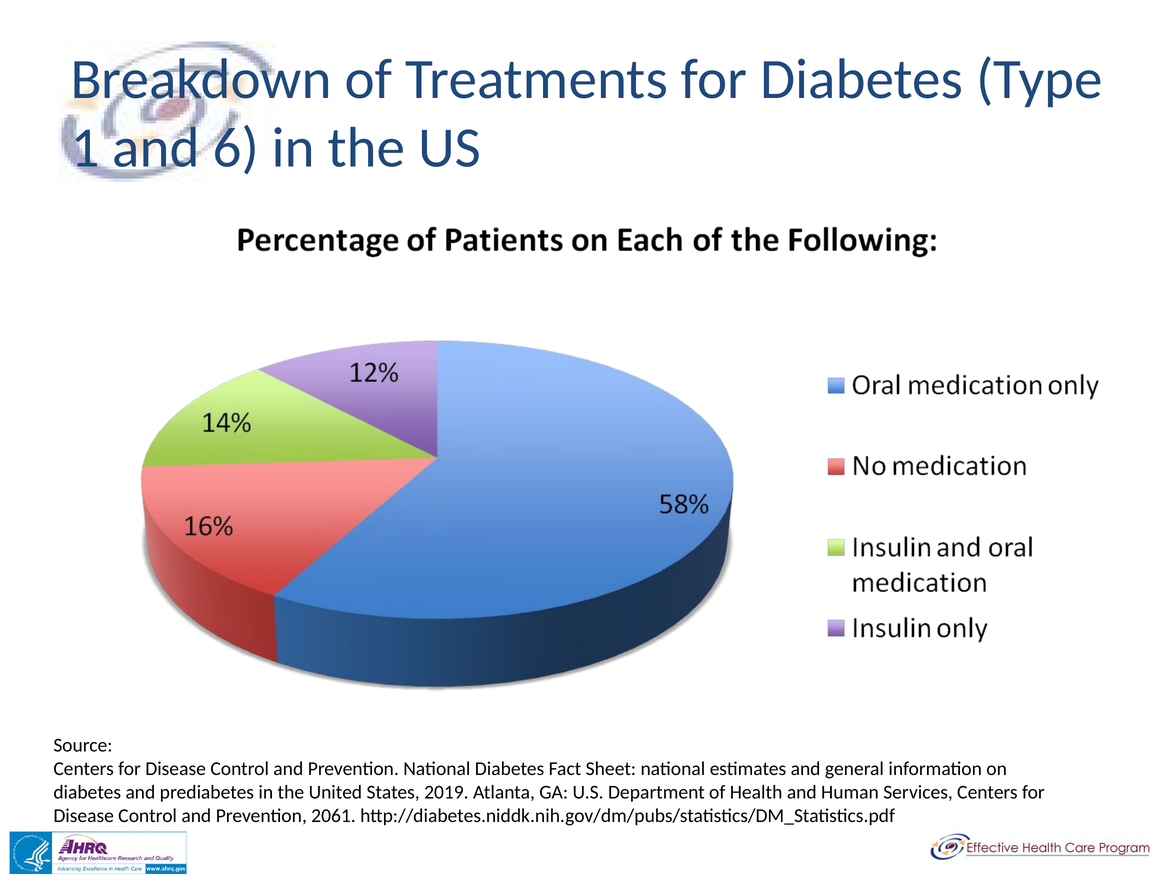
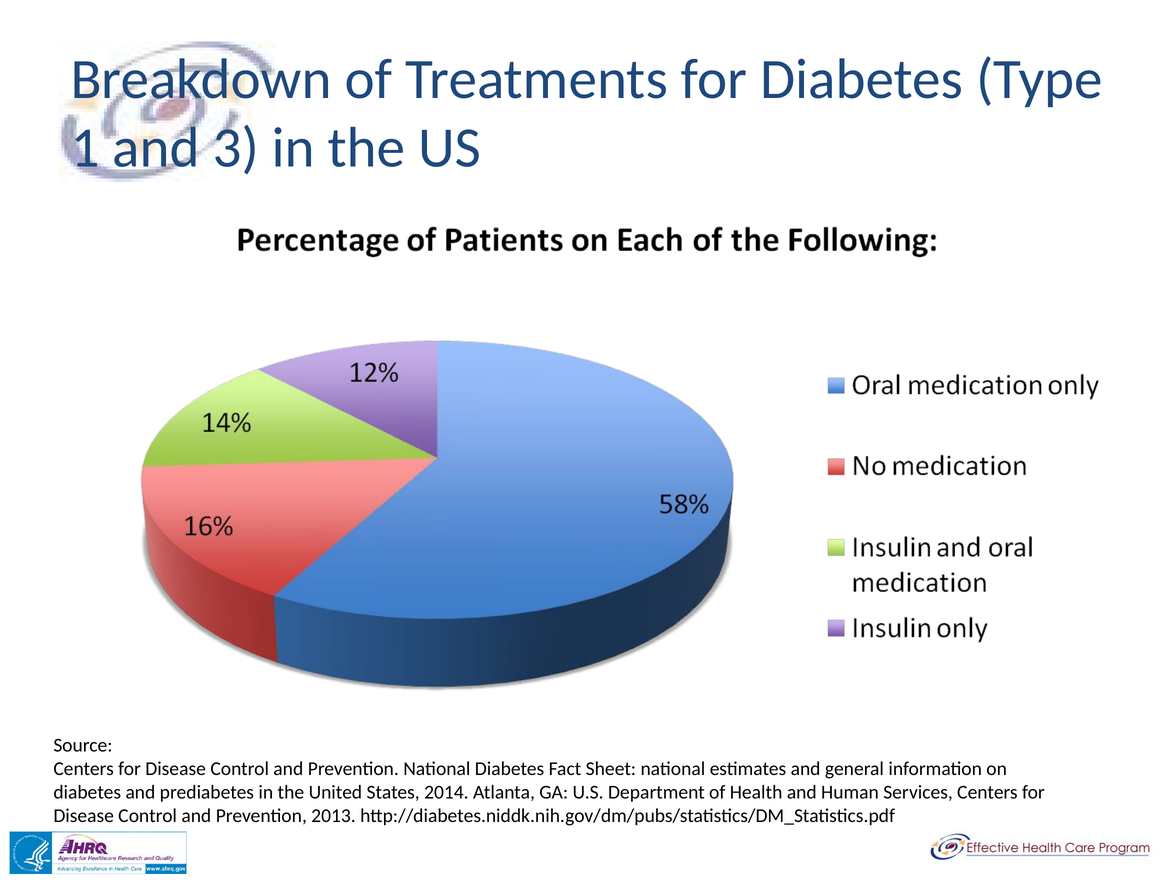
6: 6 -> 3
2019: 2019 -> 2014
2061: 2061 -> 2013
